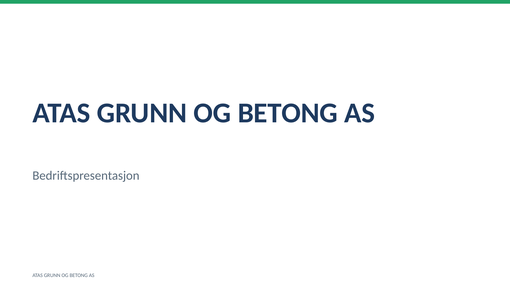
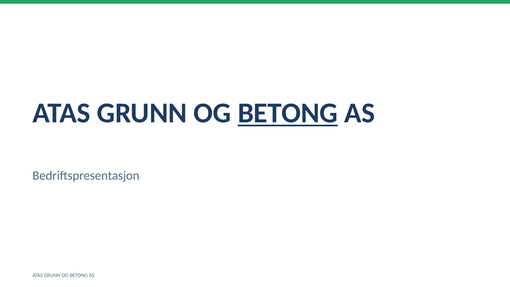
BETONG at (288, 113) underline: none -> present
